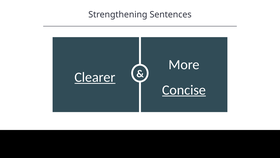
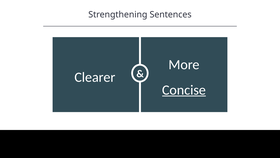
Clearer underline: present -> none
